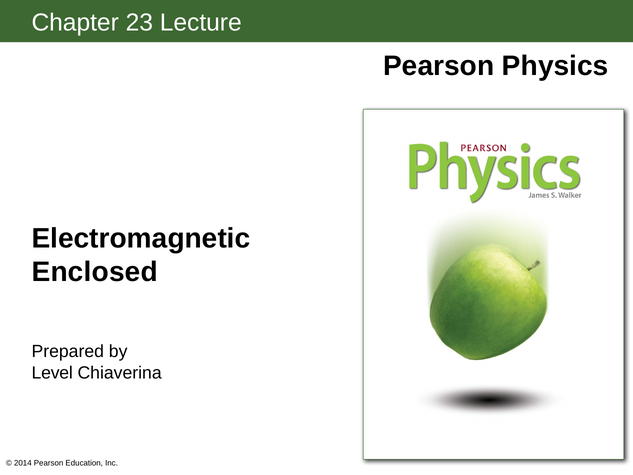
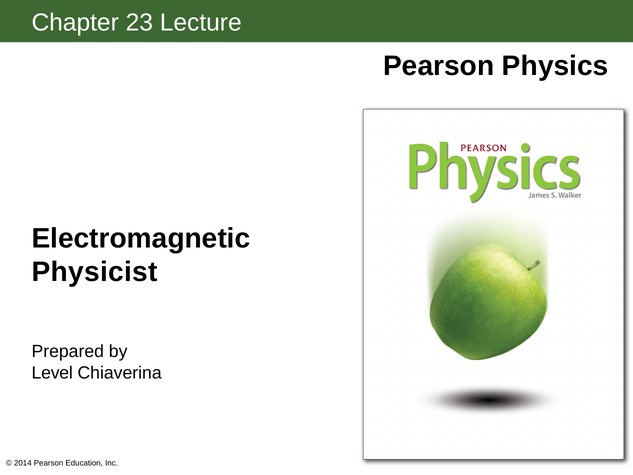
Enclosed: Enclosed -> Physicist
